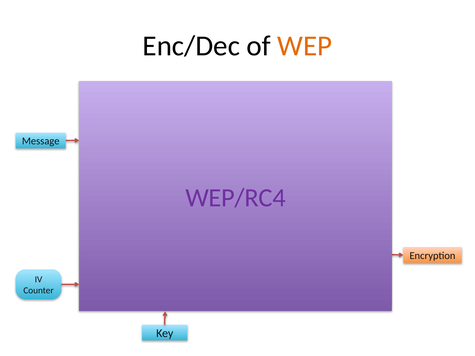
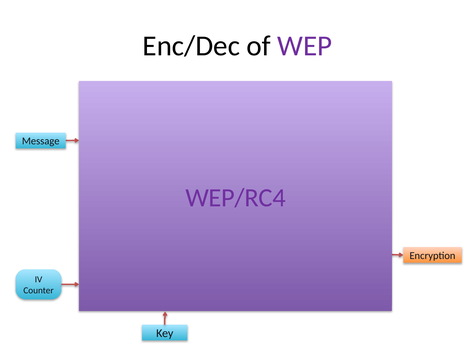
WEP colour: orange -> purple
